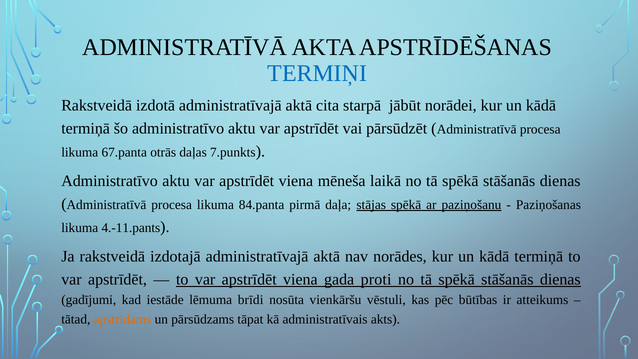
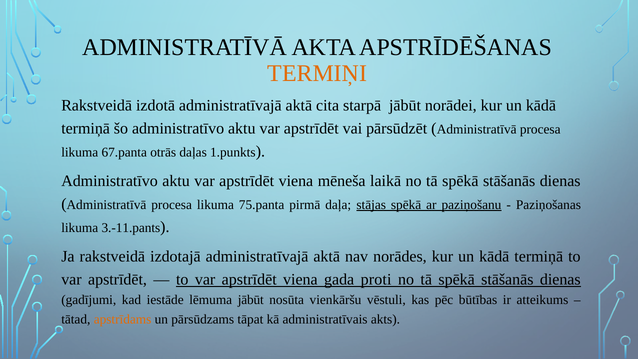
TERMIŅI colour: blue -> orange
7.punkts: 7.punkts -> 1.punkts
84.panta: 84.panta -> 75.panta
4.-11.pants: 4.-11.pants -> 3.-11.pants
lēmuma brīdi: brīdi -> jābūt
